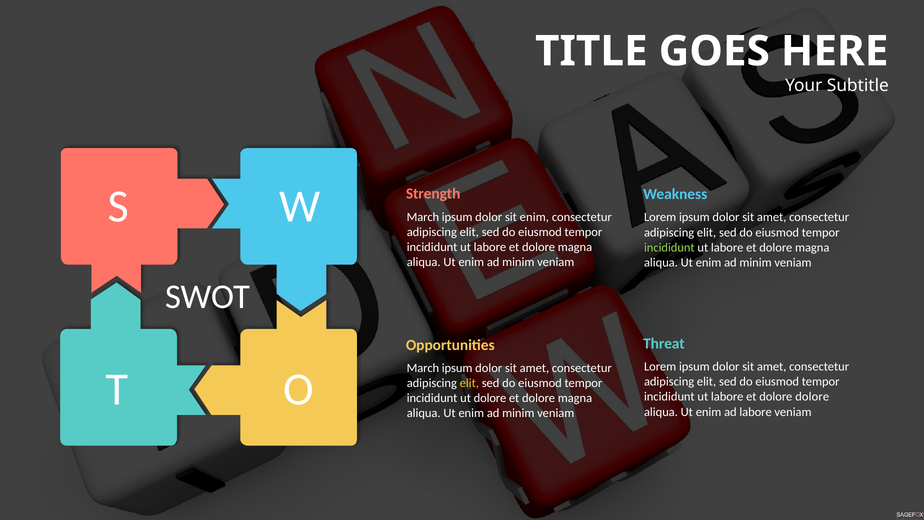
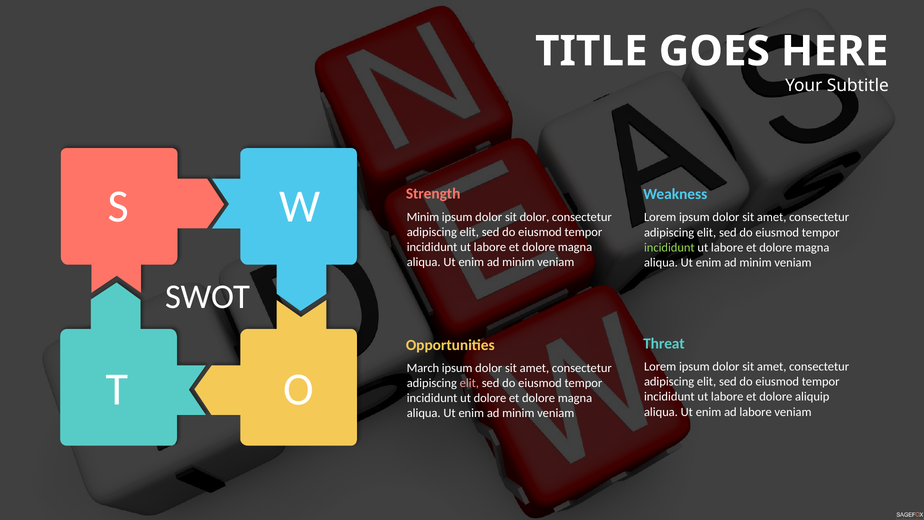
March at (423, 217): March -> Minim
sit enim: enim -> dolor
elit at (469, 383) colour: yellow -> pink
dolore dolore: dolore -> aliquip
